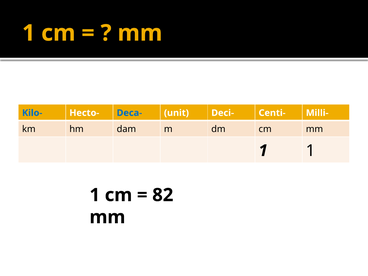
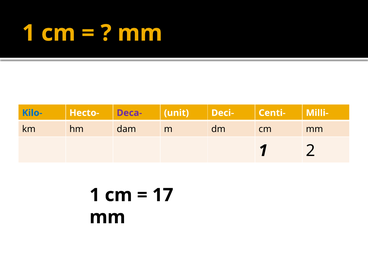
Deca- colour: blue -> purple
1 at (311, 151): 1 -> 2
82: 82 -> 17
